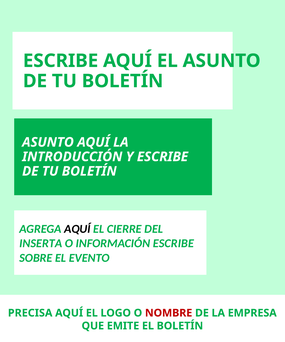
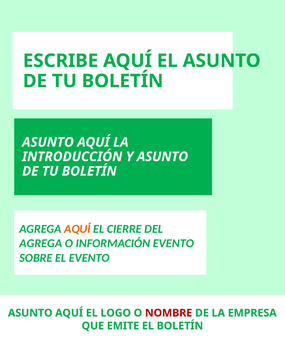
Y ESCRIBE: ESCRIBE -> ASUNTO
AQUÍ at (77, 229) colour: black -> orange
INSERTA at (41, 243): INSERTA -> AGREGA
INFORMACIÓN ESCRIBE: ESCRIBE -> EVENTO
PRECISA at (30, 313): PRECISA -> ASUNTO
